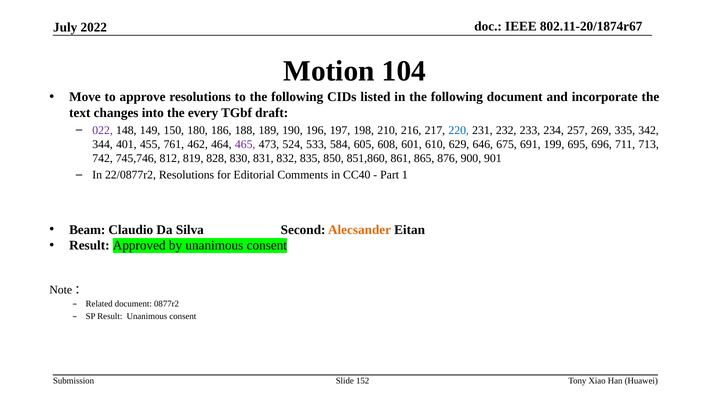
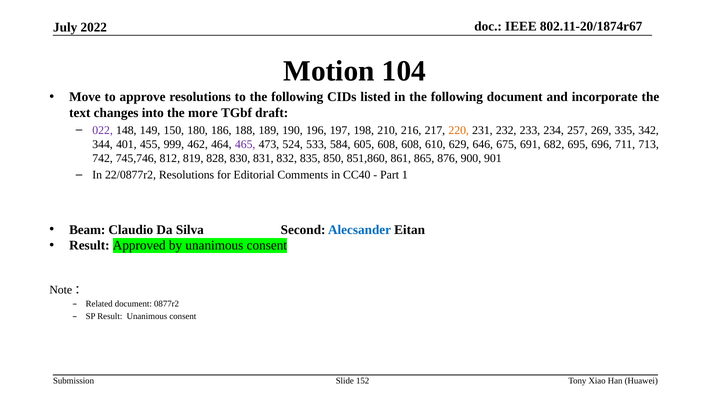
every: every -> more
220 colour: blue -> orange
761: 761 -> 999
608 601: 601 -> 608
199: 199 -> 682
Alecsander colour: orange -> blue
